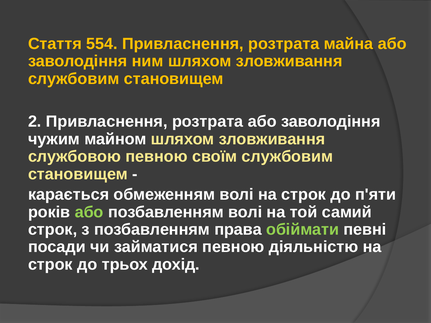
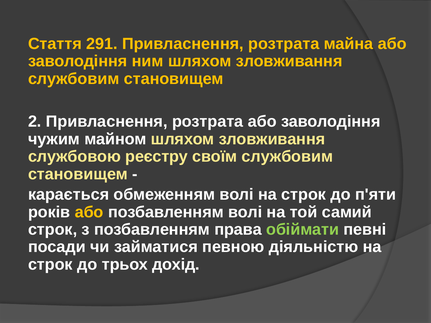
554: 554 -> 291
службовою певною: певною -> реєстру
або at (89, 212) colour: light green -> yellow
